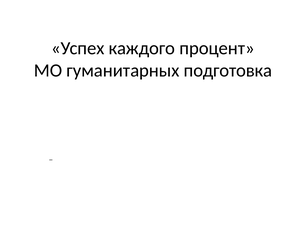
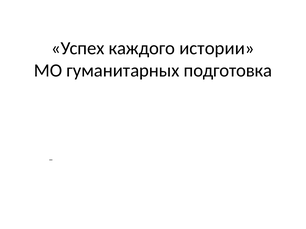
процент: процент -> истории
